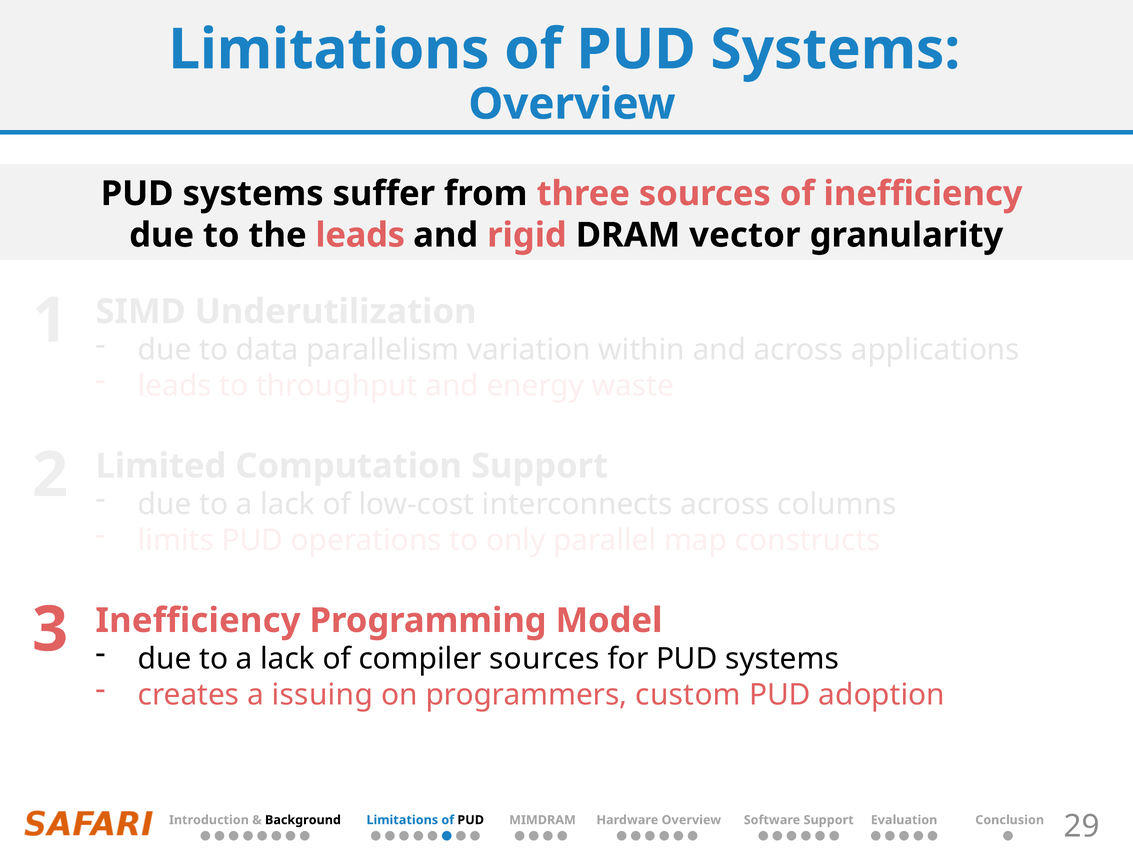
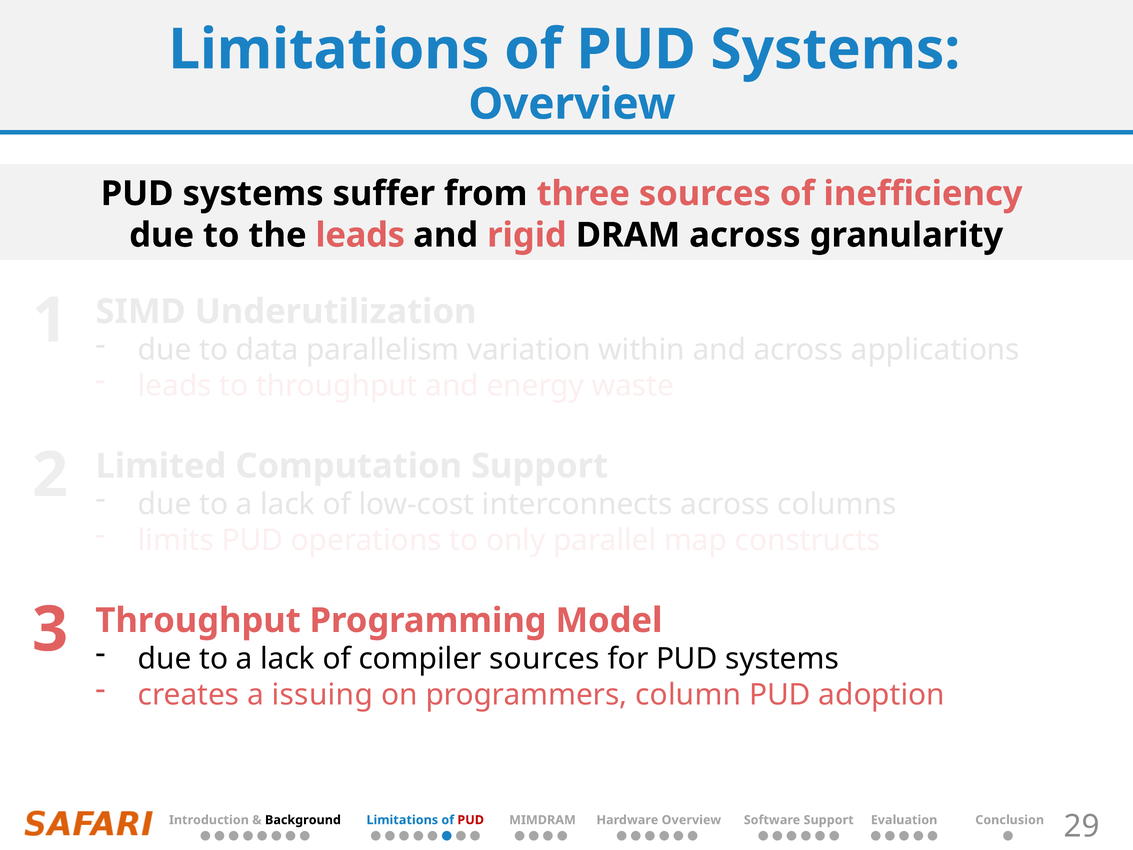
DRAM vector: vector -> across
3 Inefficiency: Inefficiency -> Throughput
custom: custom -> column
PUD at (471, 820) colour: black -> red
